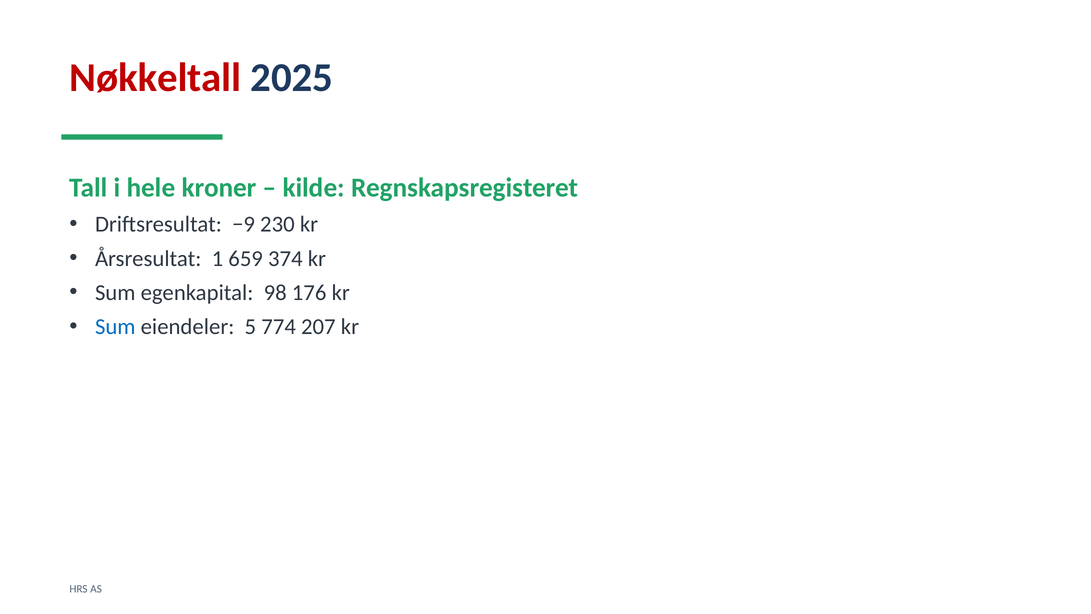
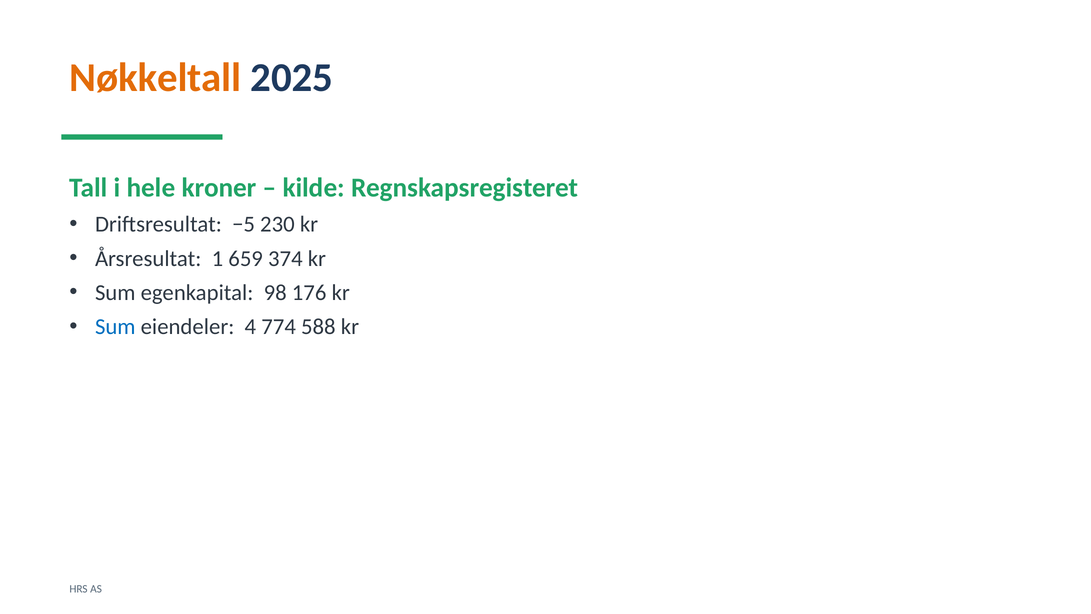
Nøkkeltall colour: red -> orange
−9: −9 -> −5
5: 5 -> 4
207: 207 -> 588
